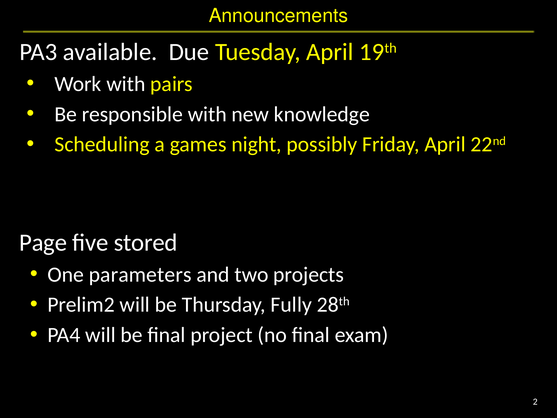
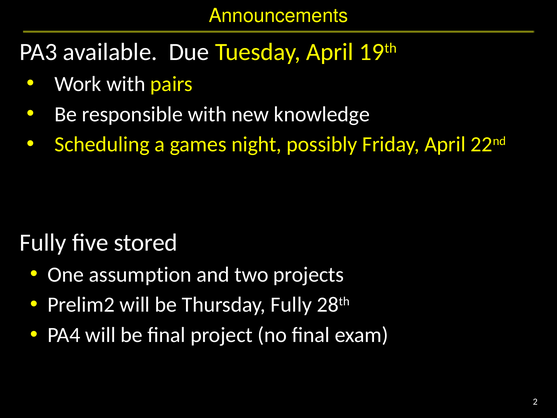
Page at (43, 242): Page -> Fully
parameters: parameters -> assumption
